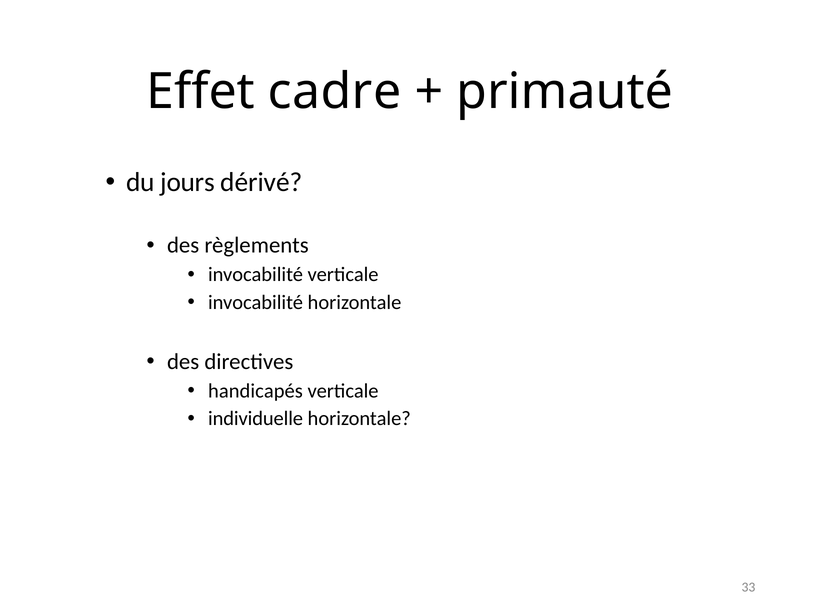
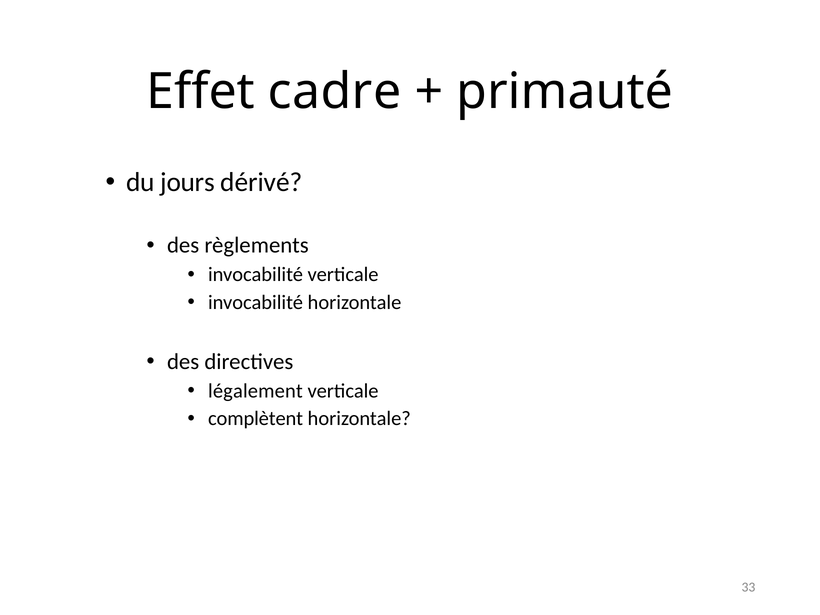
handicapés: handicapés -> légalement
individuelle: individuelle -> complètent
